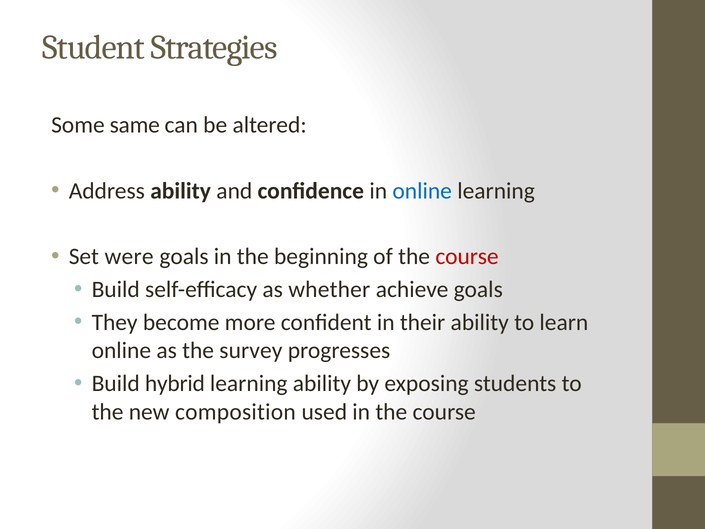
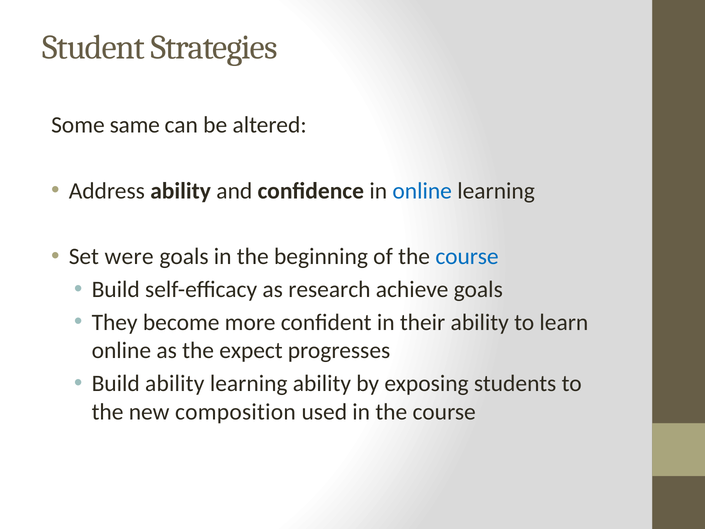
course at (467, 257) colour: red -> blue
whether: whether -> research
survey: survey -> expect
Build hybrid: hybrid -> ability
